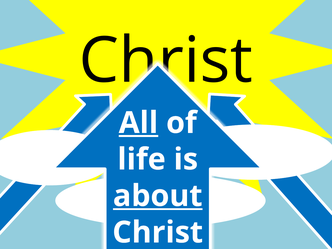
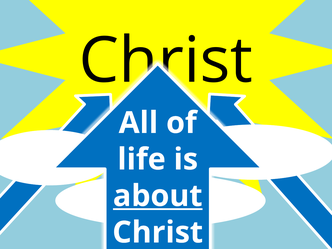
All underline: present -> none
